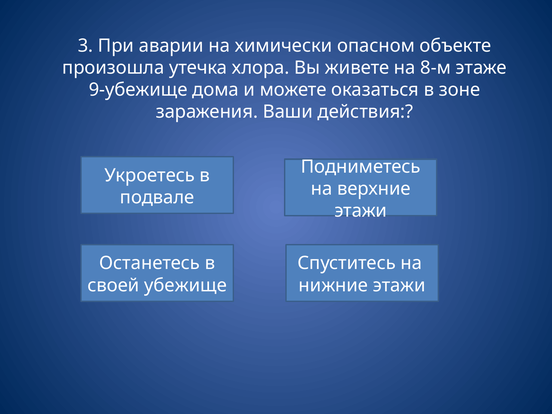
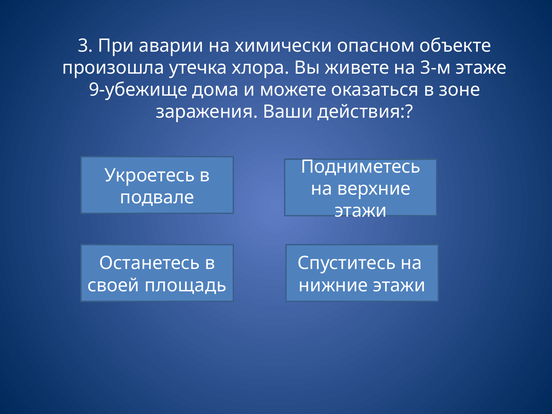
8-м: 8-м -> 3-м
убежище: убежище -> площадь
